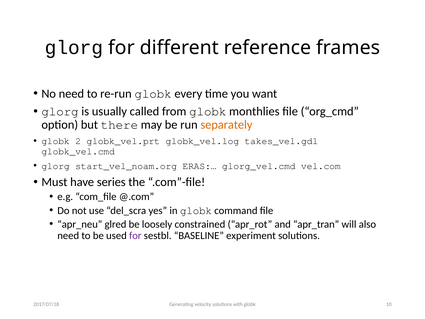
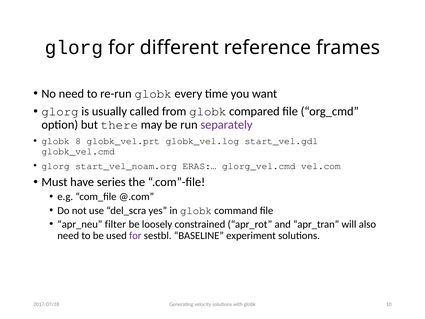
monthlies: monthlies -> compared
separately colour: orange -> purple
2: 2 -> 8
takes_vel.gdl: takes_vel.gdl -> start_vel.gdl
glred: glred -> filter
